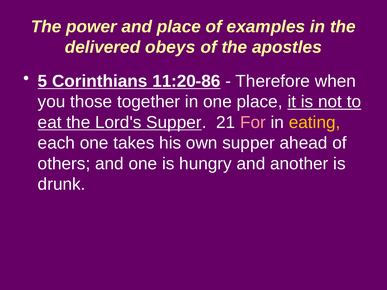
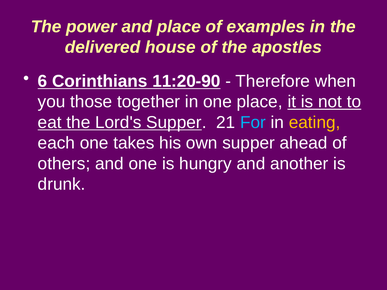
obeys: obeys -> house
5: 5 -> 6
11:20-86: 11:20-86 -> 11:20-90
For colour: pink -> light blue
